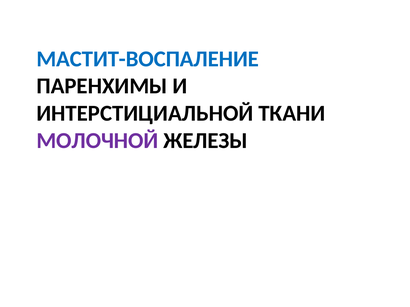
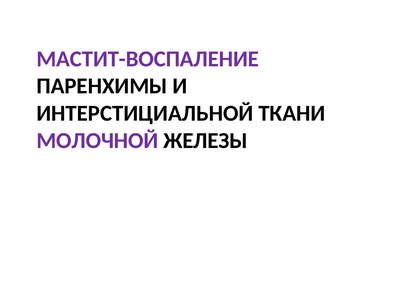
МАСТИТ-ВОСПАЛЕНИЕ colour: blue -> purple
